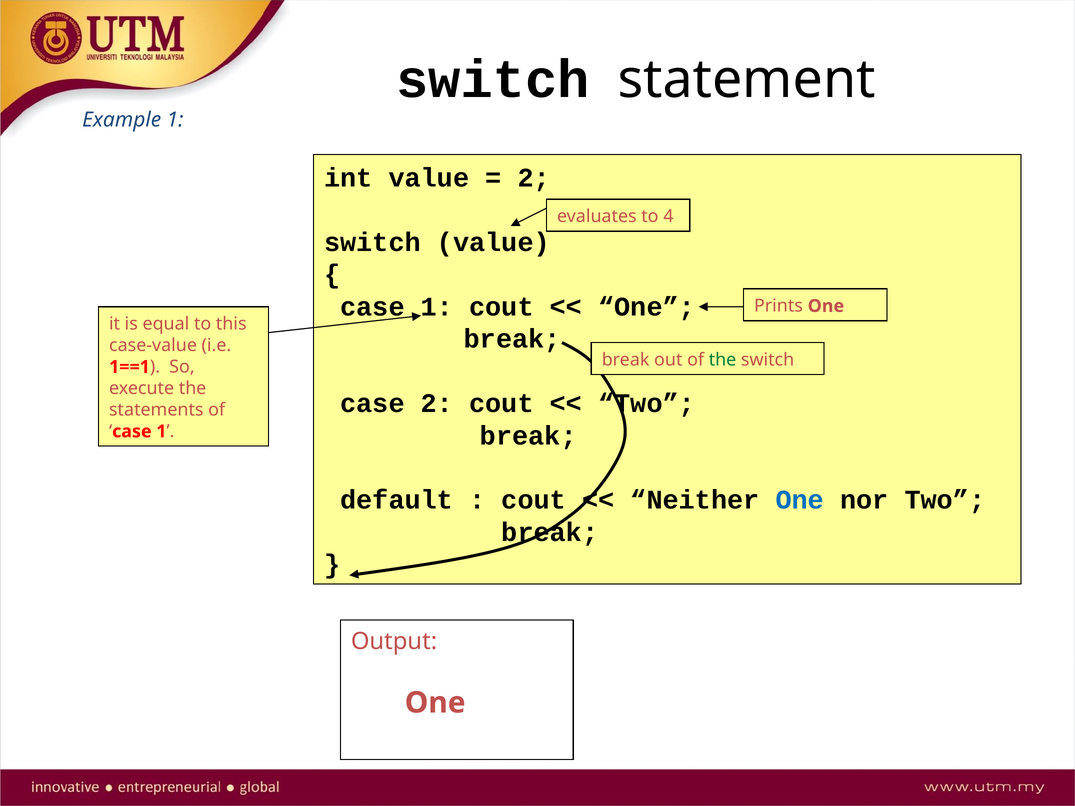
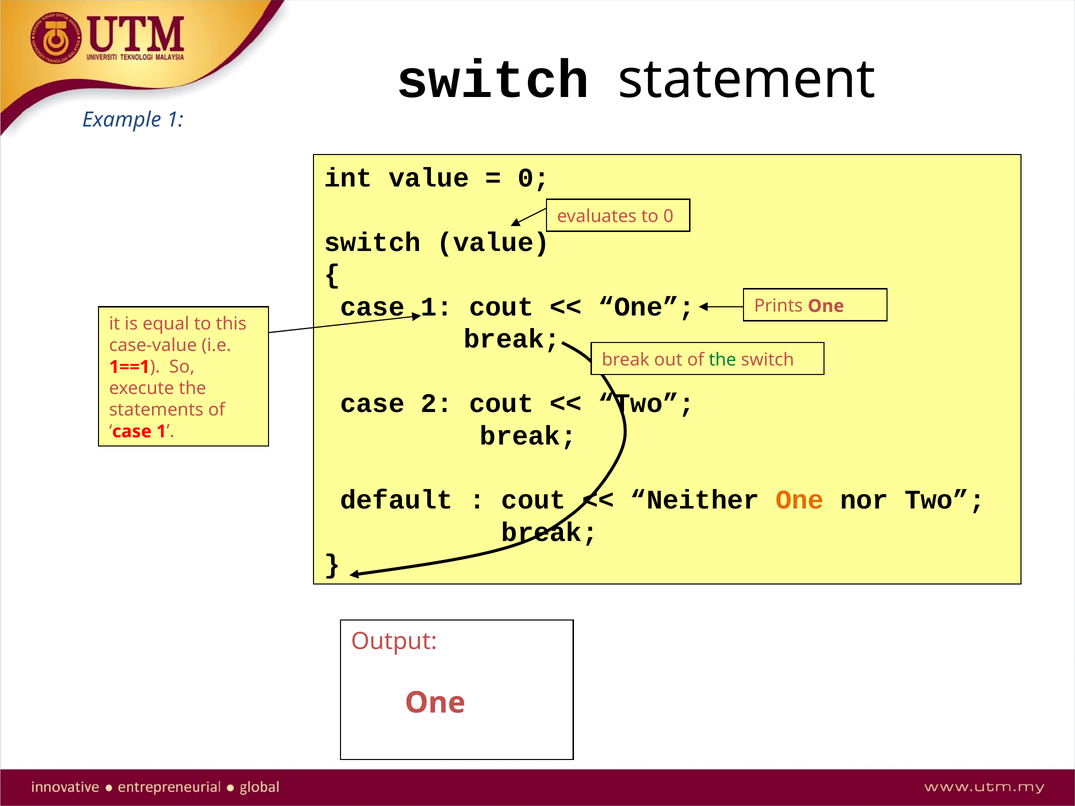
2 at (534, 178): 2 -> 0
to 4: 4 -> 0
One at (800, 500) colour: blue -> orange
